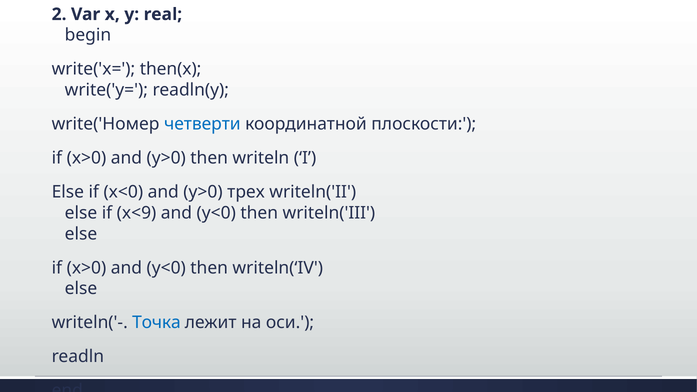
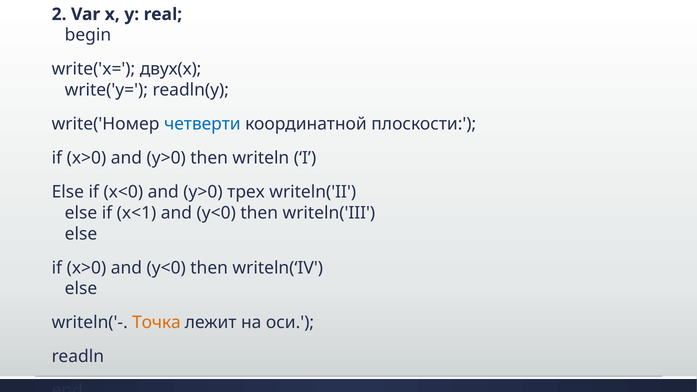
then(x: then(x -> двух(x
x<9: x<9 -> x<1
Точка colour: blue -> orange
